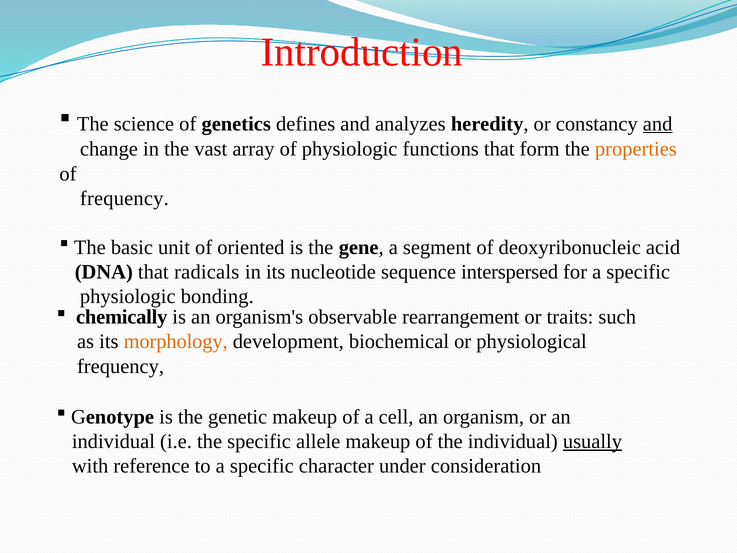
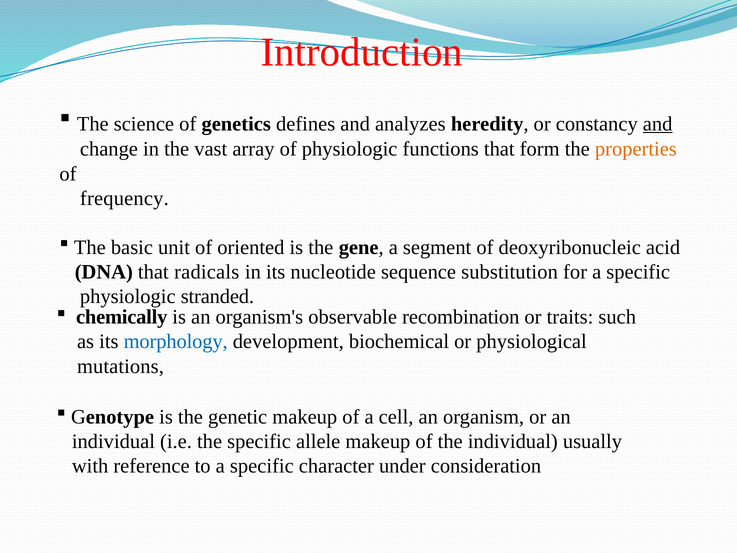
interspersed: interspersed -> substitution
bonding: bonding -> stranded
rearrangement: rearrangement -> recombination
morphology colour: orange -> blue
frequency at (121, 366): frequency -> mutations
usually underline: present -> none
